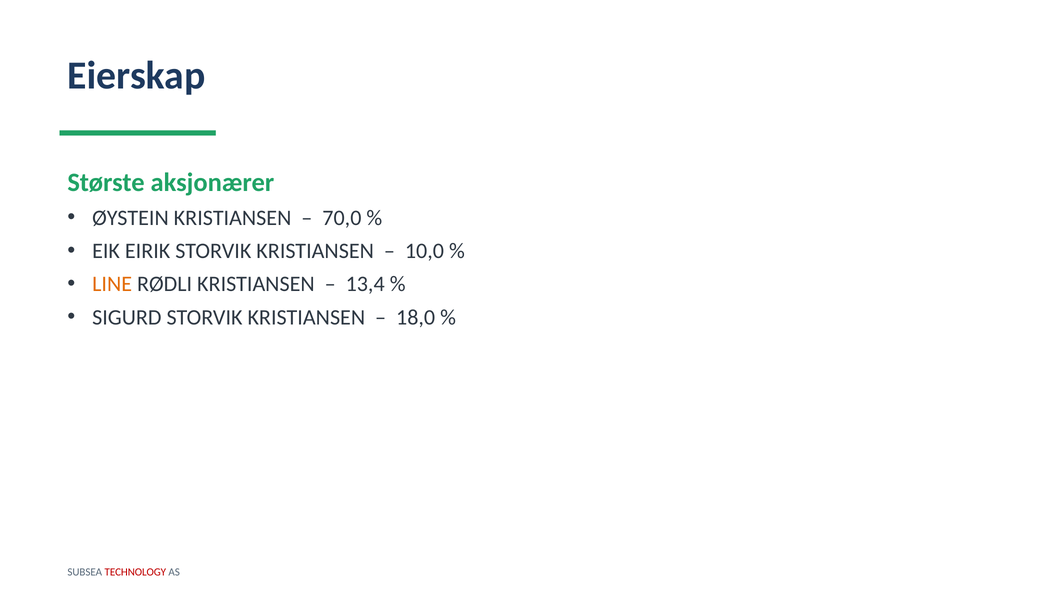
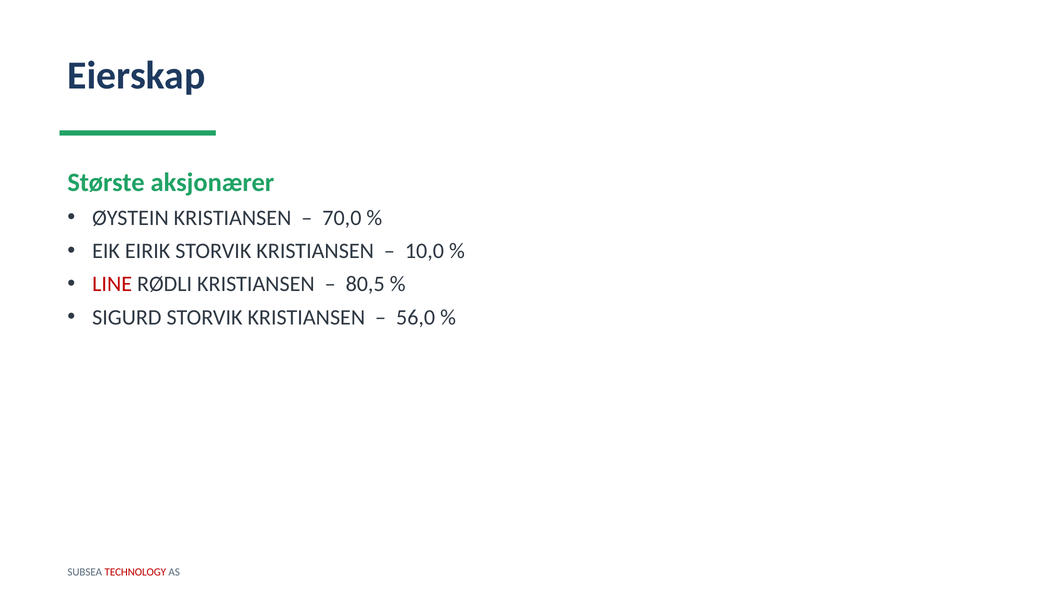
LINE colour: orange -> red
13,4: 13,4 -> 80,5
18,0: 18,0 -> 56,0
